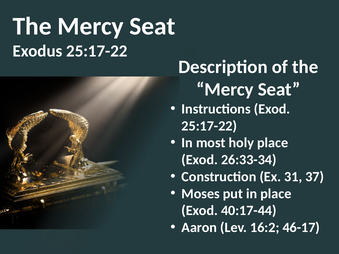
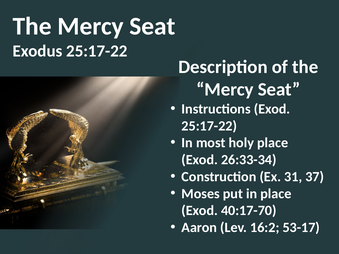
40:17-44: 40:17-44 -> 40:17-70
46-17: 46-17 -> 53-17
